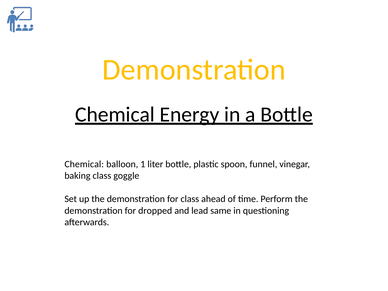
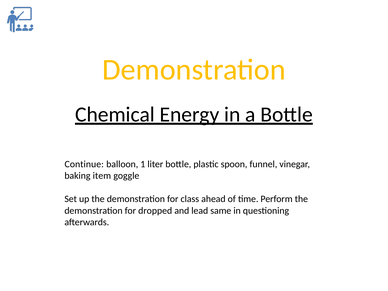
Chemical at (84, 164): Chemical -> Continue
baking class: class -> item
